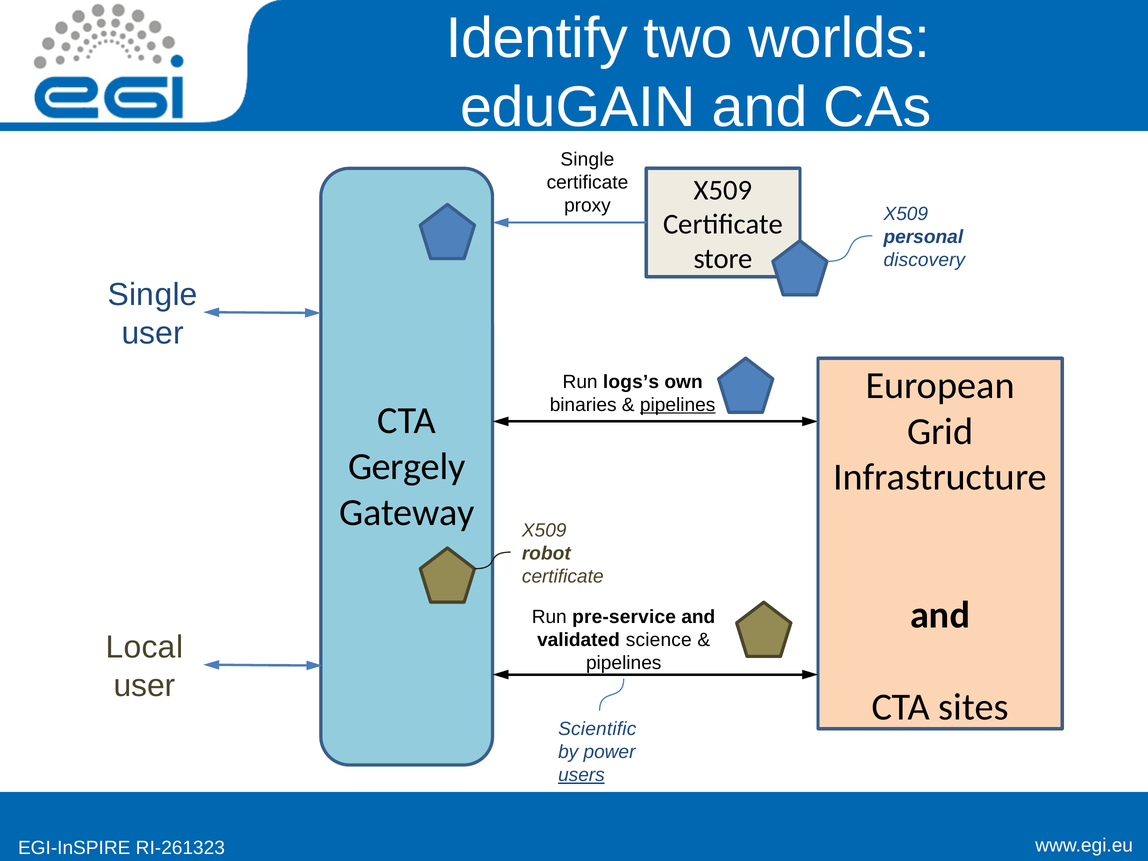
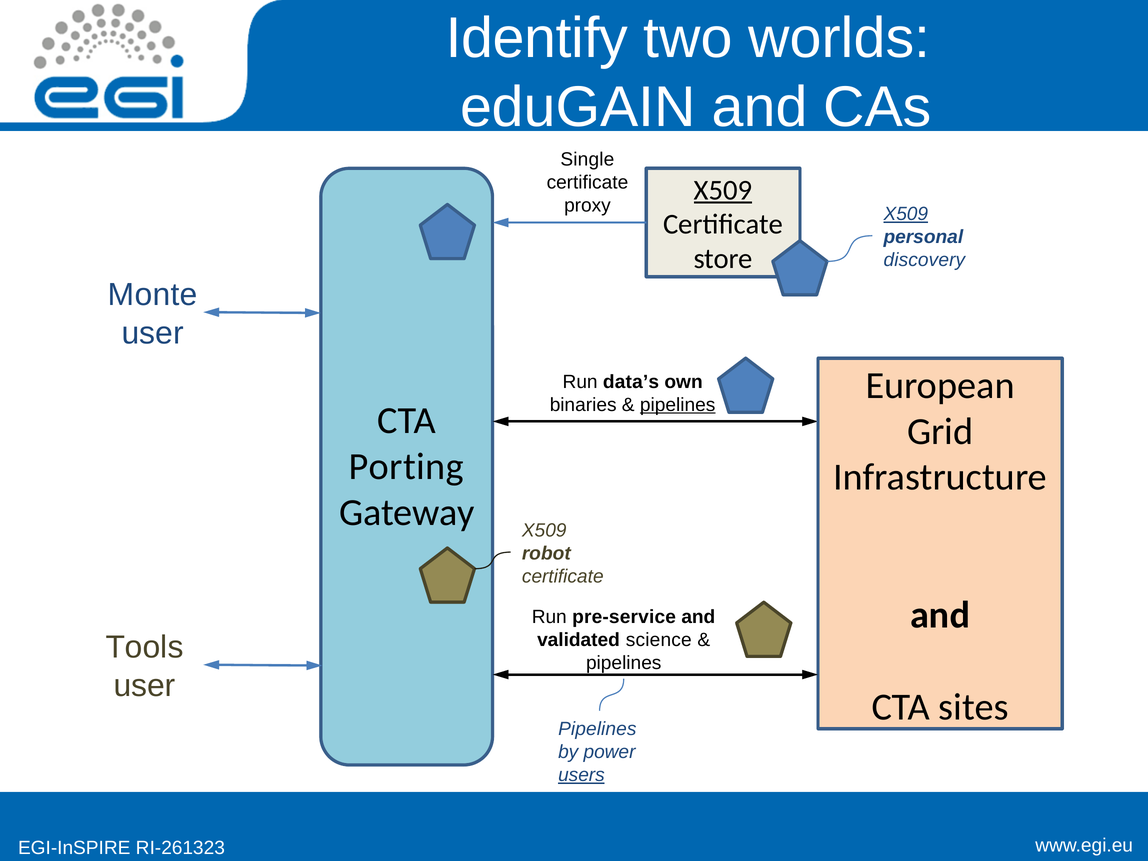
X509 at (723, 190) underline: none -> present
X509 at (906, 214) underline: none -> present
Single at (153, 295): Single -> Monte
logs’s: logs’s -> data’s
Gergely: Gergely -> Porting
Local: Local -> Tools
Scientific at (597, 729): Scientific -> Pipelines
